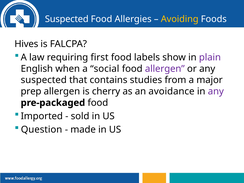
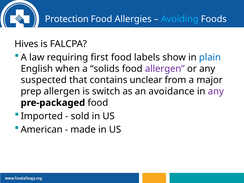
Suspected at (67, 19): Suspected -> Protection
Avoiding colour: yellow -> light blue
plain colour: purple -> blue
social: social -> solids
studies: studies -> unclear
cherry: cherry -> switch
Question: Question -> American
